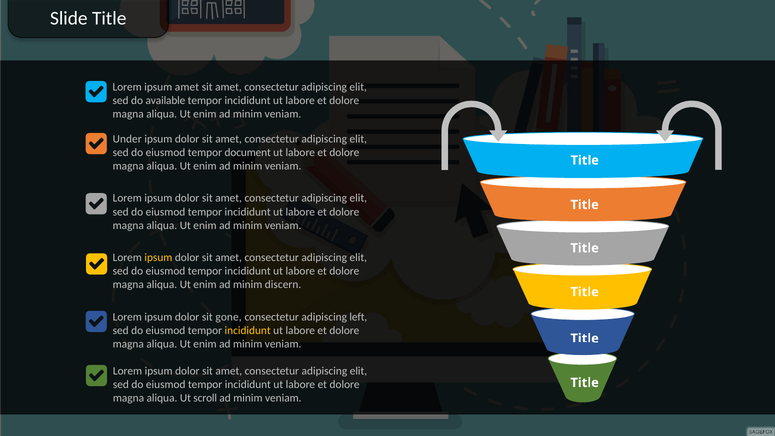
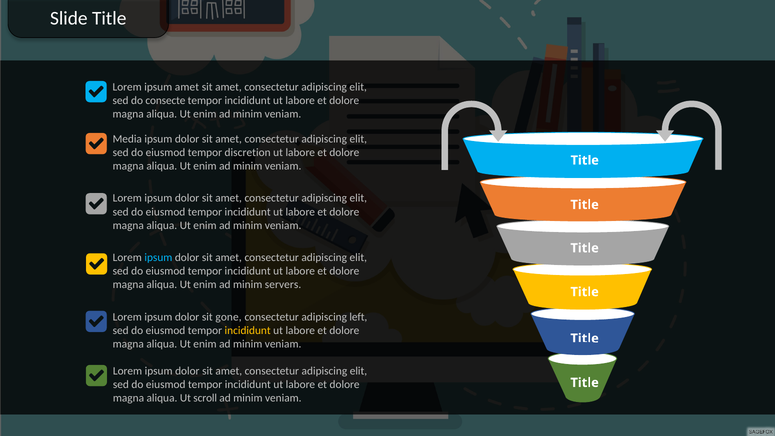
available: available -> consecte
Under: Under -> Media
document: document -> discretion
ipsum at (158, 258) colour: yellow -> light blue
discern: discern -> servers
